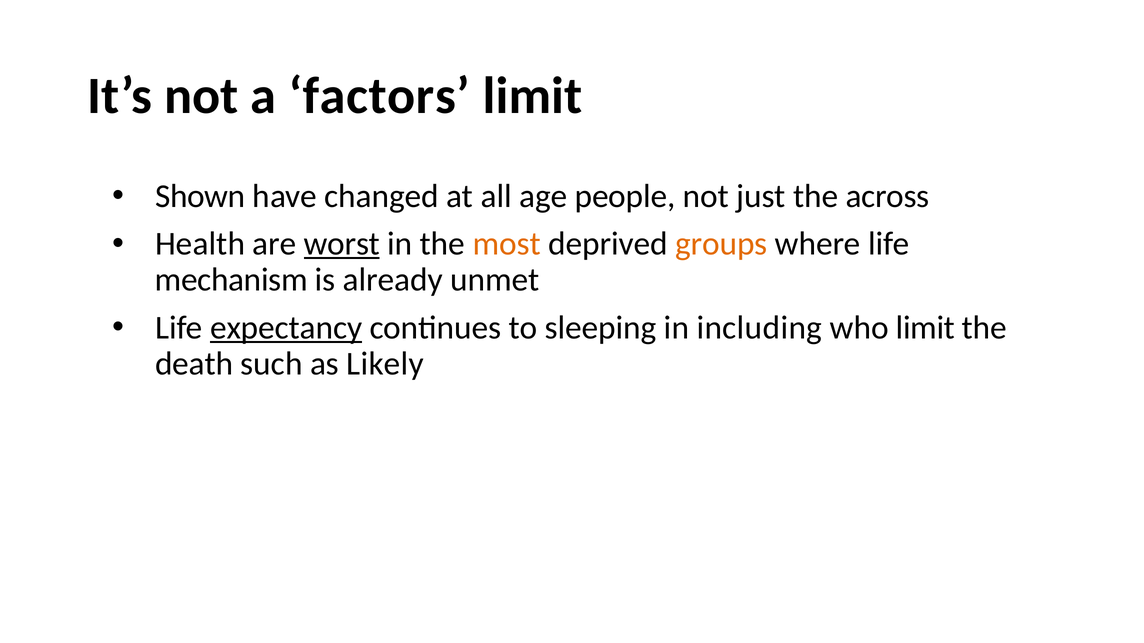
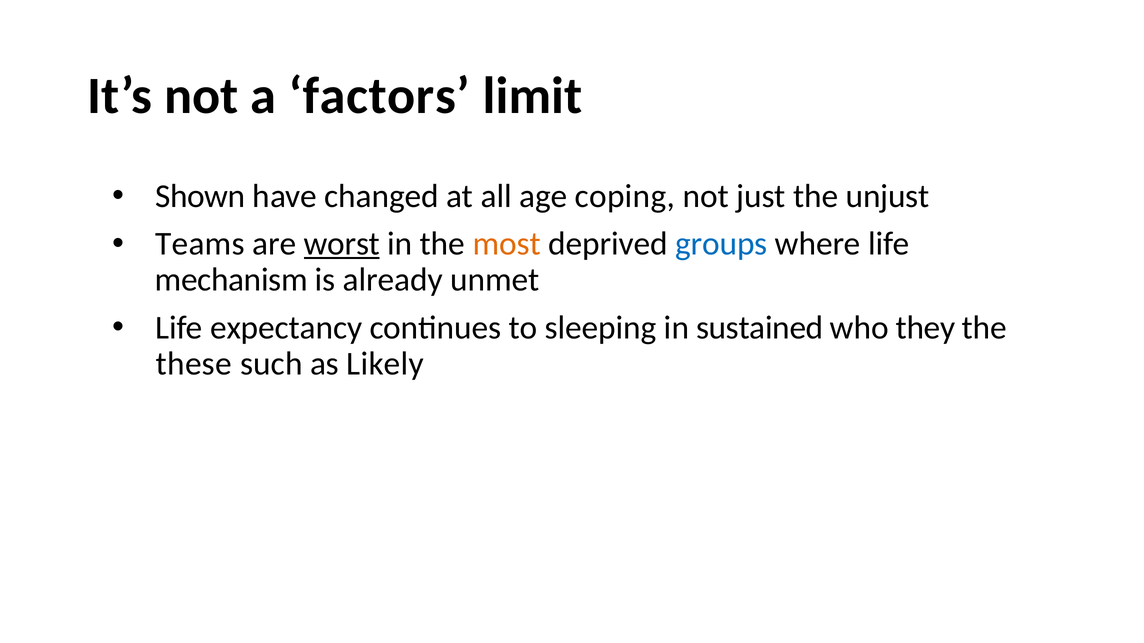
people: people -> coping
across: across -> unjust
Health: Health -> Teams
groups colour: orange -> blue
expectancy underline: present -> none
including: including -> sustained
who limit: limit -> they
death: death -> these
